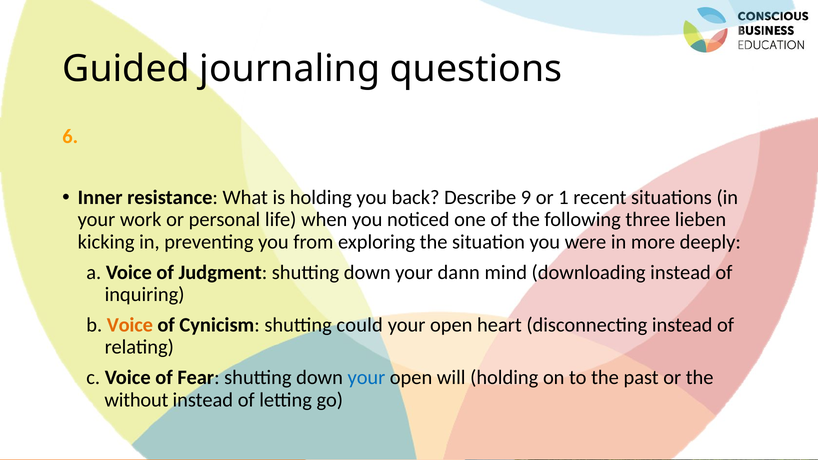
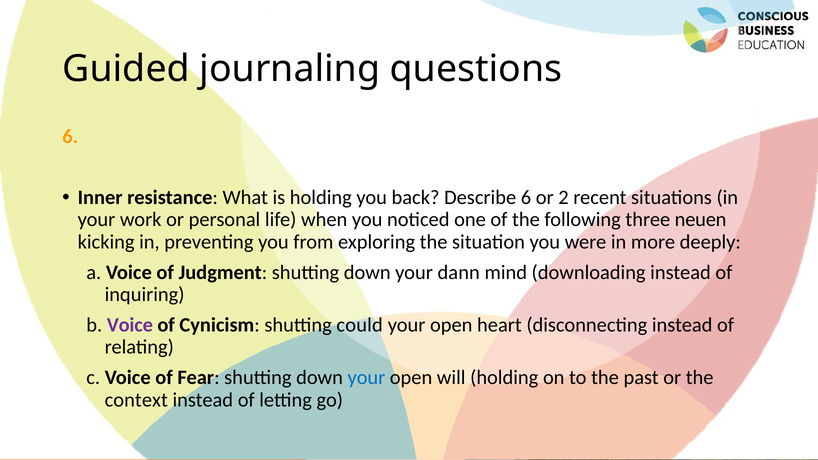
Describe 9: 9 -> 6
1: 1 -> 2
lieben: lieben -> neuen
Voice at (130, 325) colour: orange -> purple
without: without -> context
